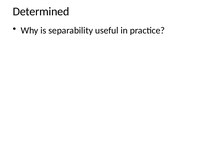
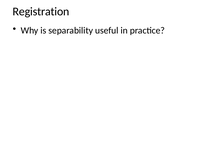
Determined: Determined -> Registration
